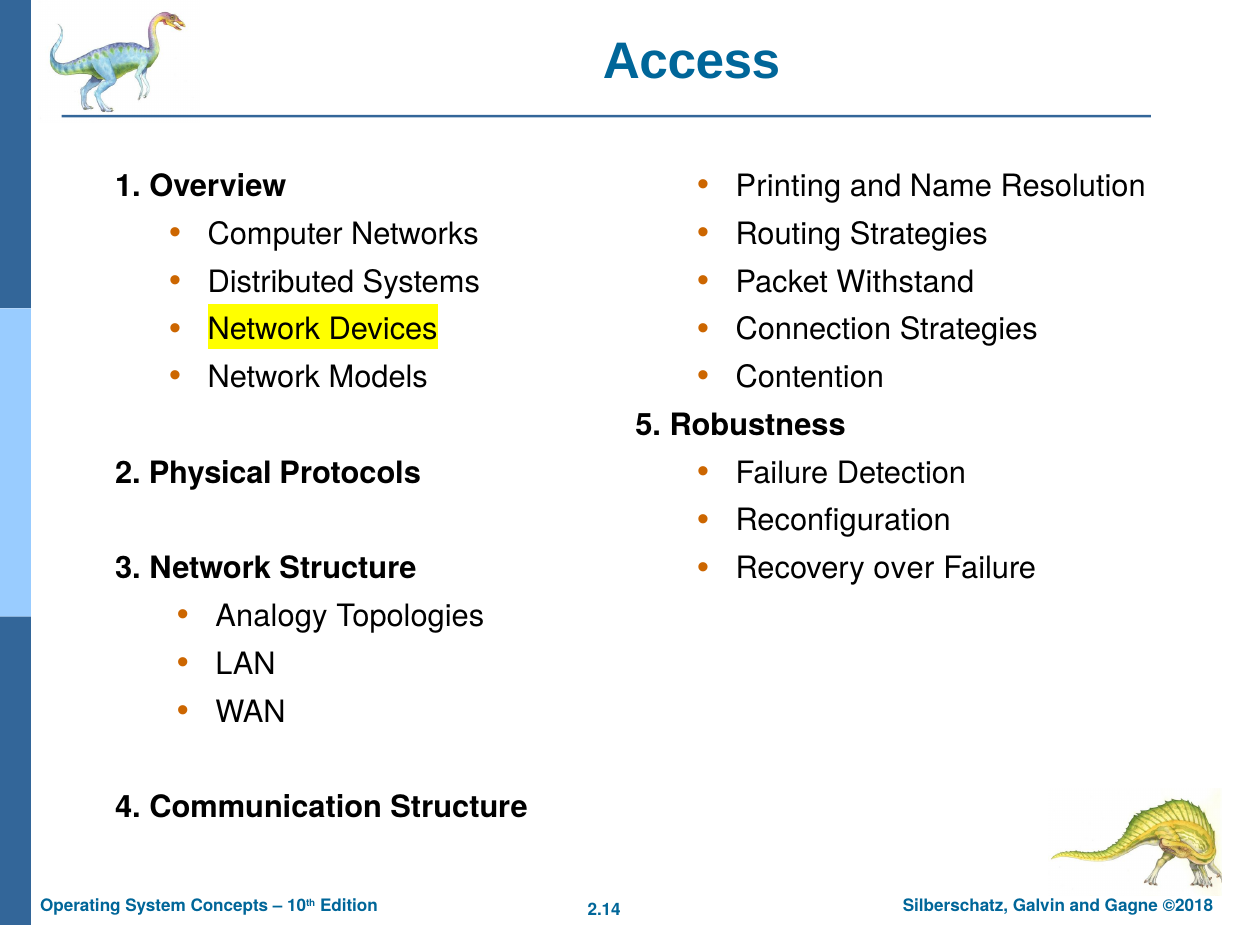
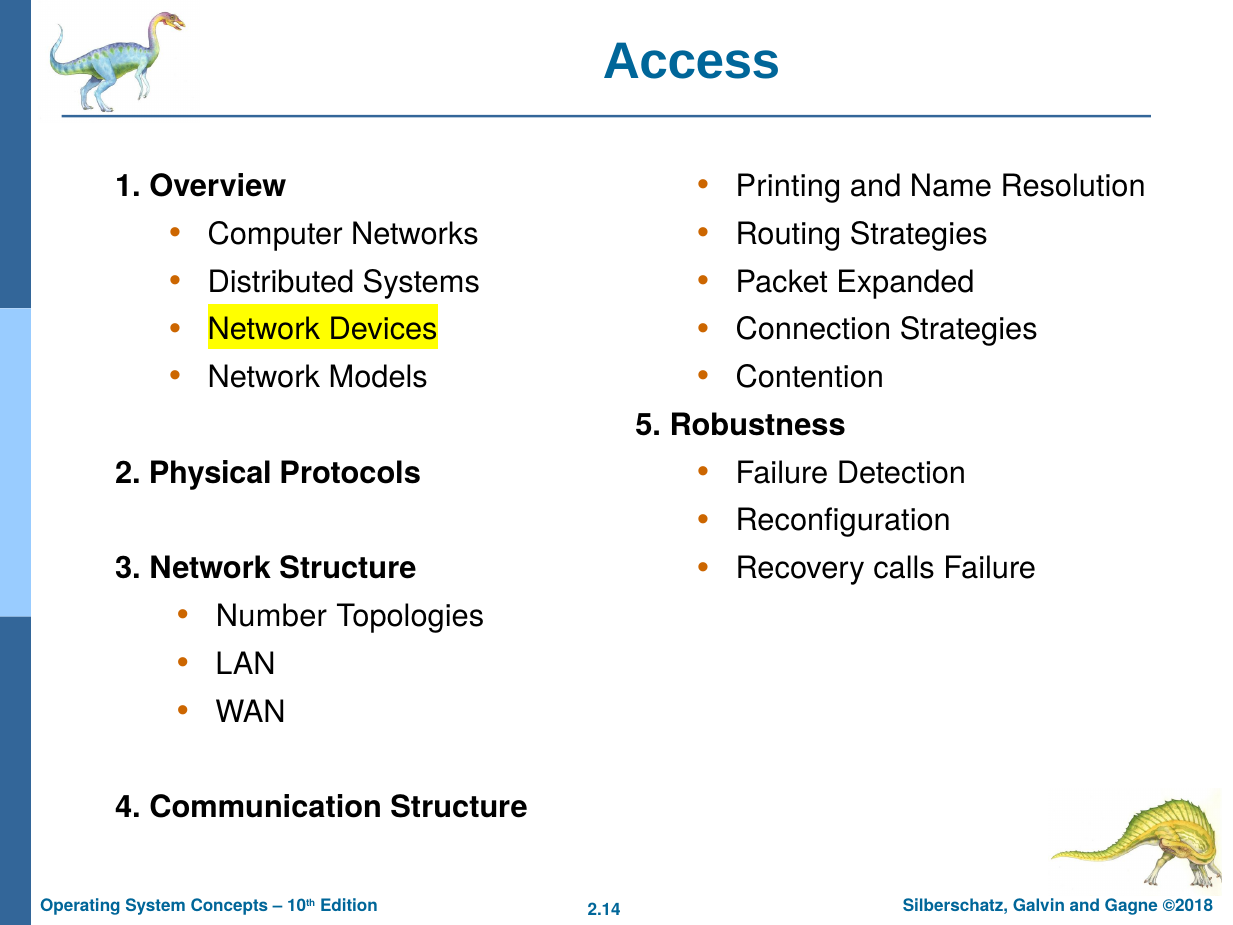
Withstand: Withstand -> Expanded
over: over -> calls
Analogy: Analogy -> Number
